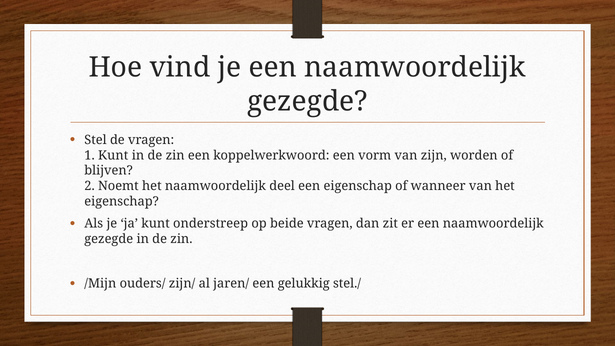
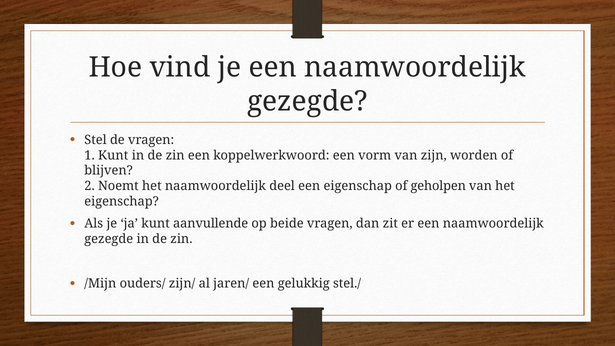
wanneer: wanneer -> geholpen
onderstreep: onderstreep -> aanvullende
